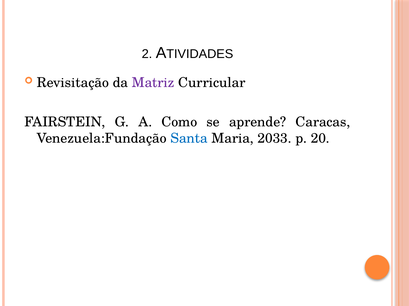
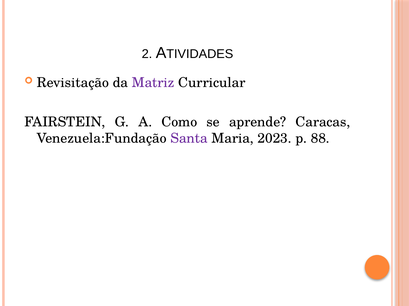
Santa colour: blue -> purple
2033: 2033 -> 2023
20: 20 -> 88
